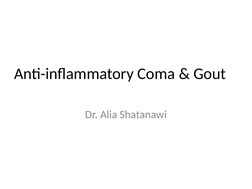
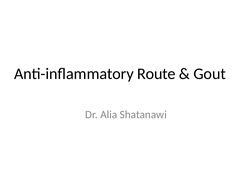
Coma: Coma -> Route
